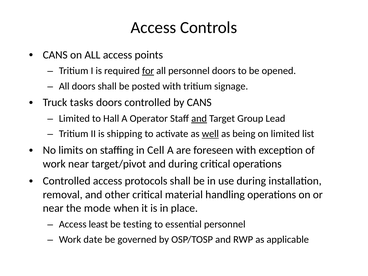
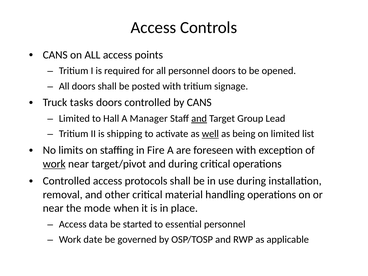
for underline: present -> none
Operator: Operator -> Manager
Cell: Cell -> Fire
work at (54, 164) underline: none -> present
least: least -> data
testing: testing -> started
